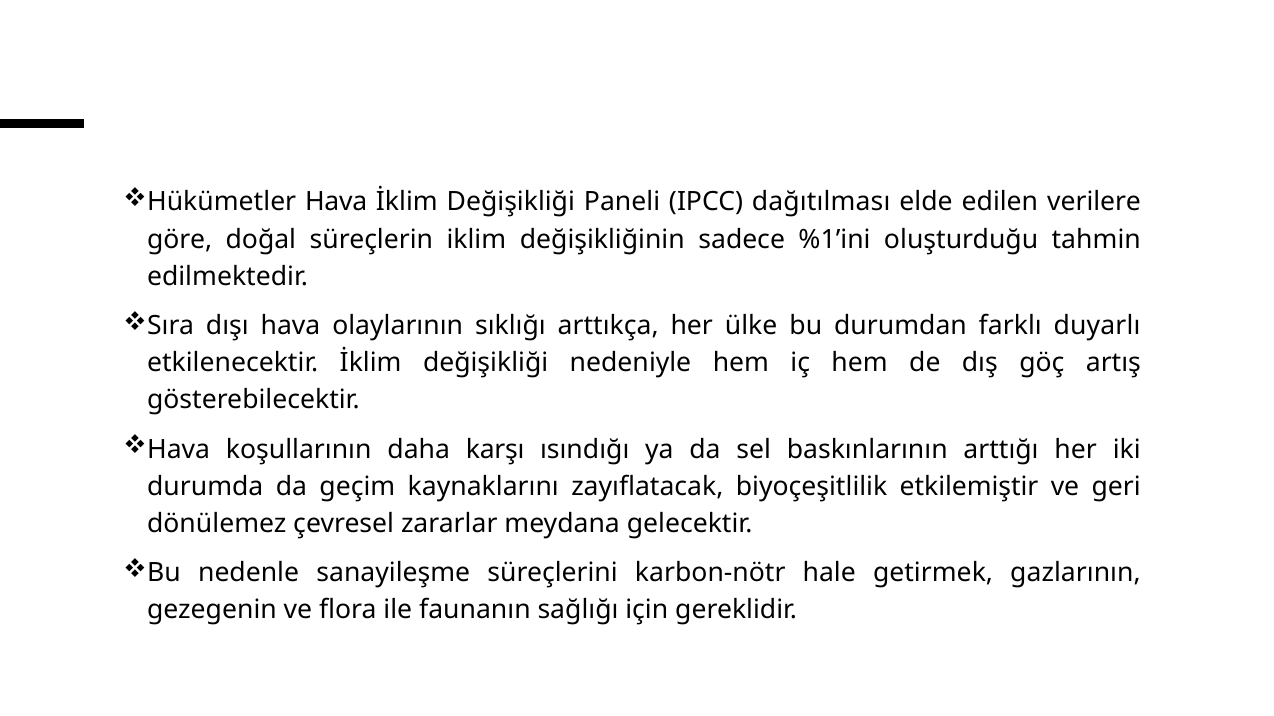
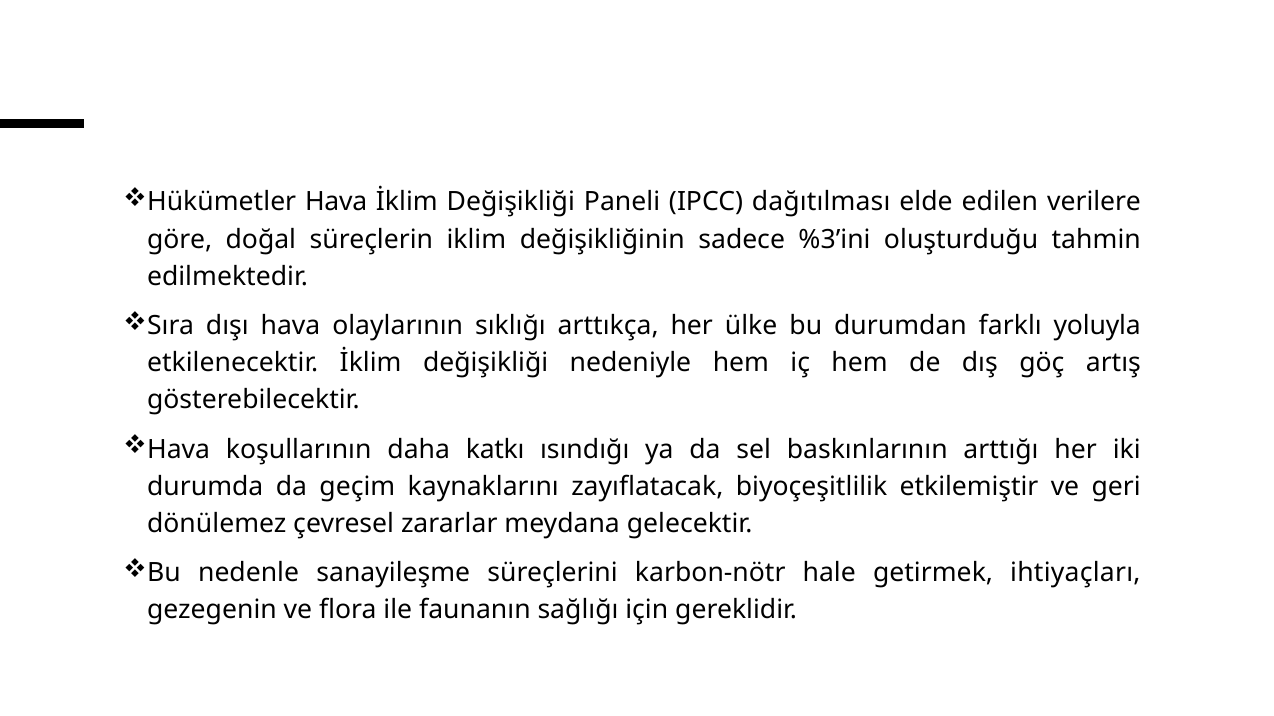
%1’ini: %1’ini -> %3’ini
duyarlı: duyarlı -> yoluyla
karşı: karşı -> katkı
gazlarının: gazlarının -> ihtiyaçları
